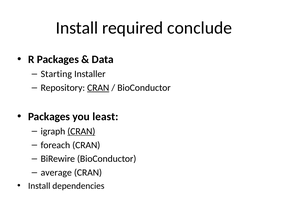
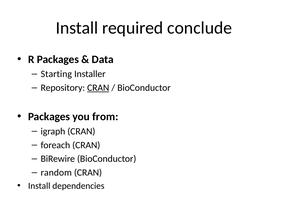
least: least -> from
CRAN at (81, 131) underline: present -> none
average: average -> random
